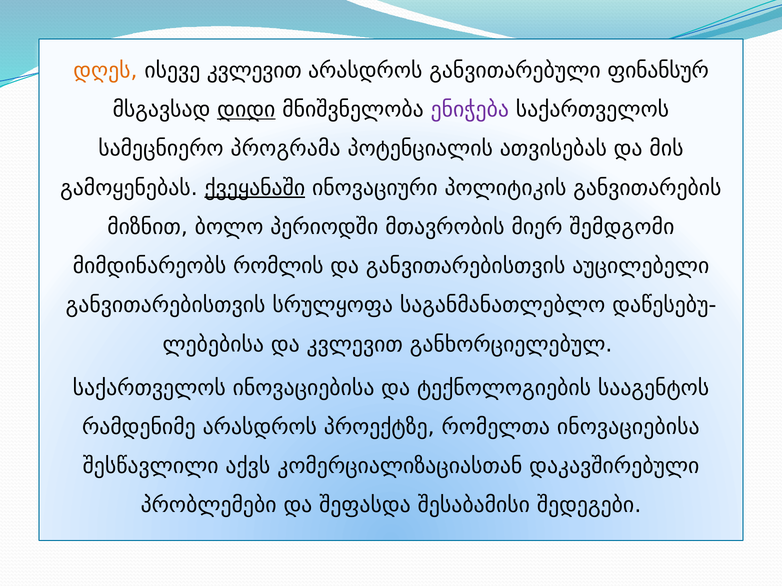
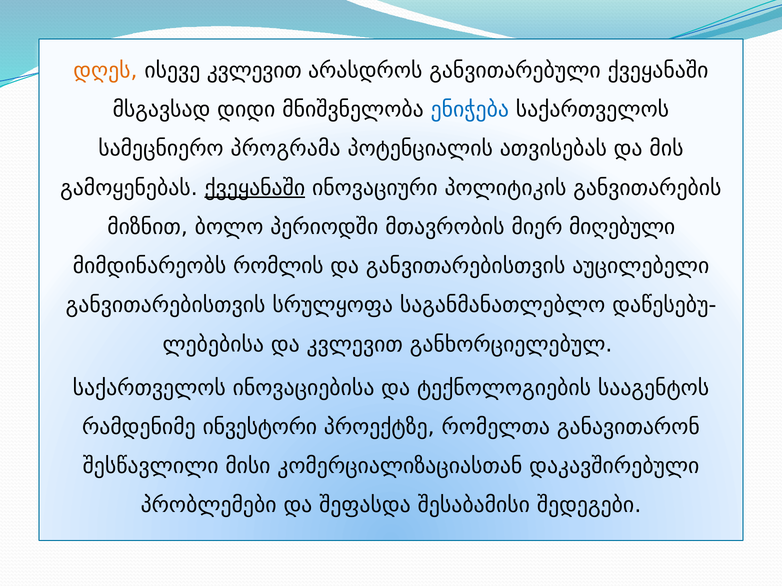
განვითარებული ფინანსურ: ფინანსურ -> ქვეყანაში
დიდი underline: present -> none
ენიჭება colour: purple -> blue
შემდგომი: შემდგომი -> მიღებული
რამდენიმე არასდროს: არასდროს -> ინვესტორი
რომელთა ინოვაციებისა: ინოვაციებისა -> განავითარონ
აქვს: აქვს -> მისი
